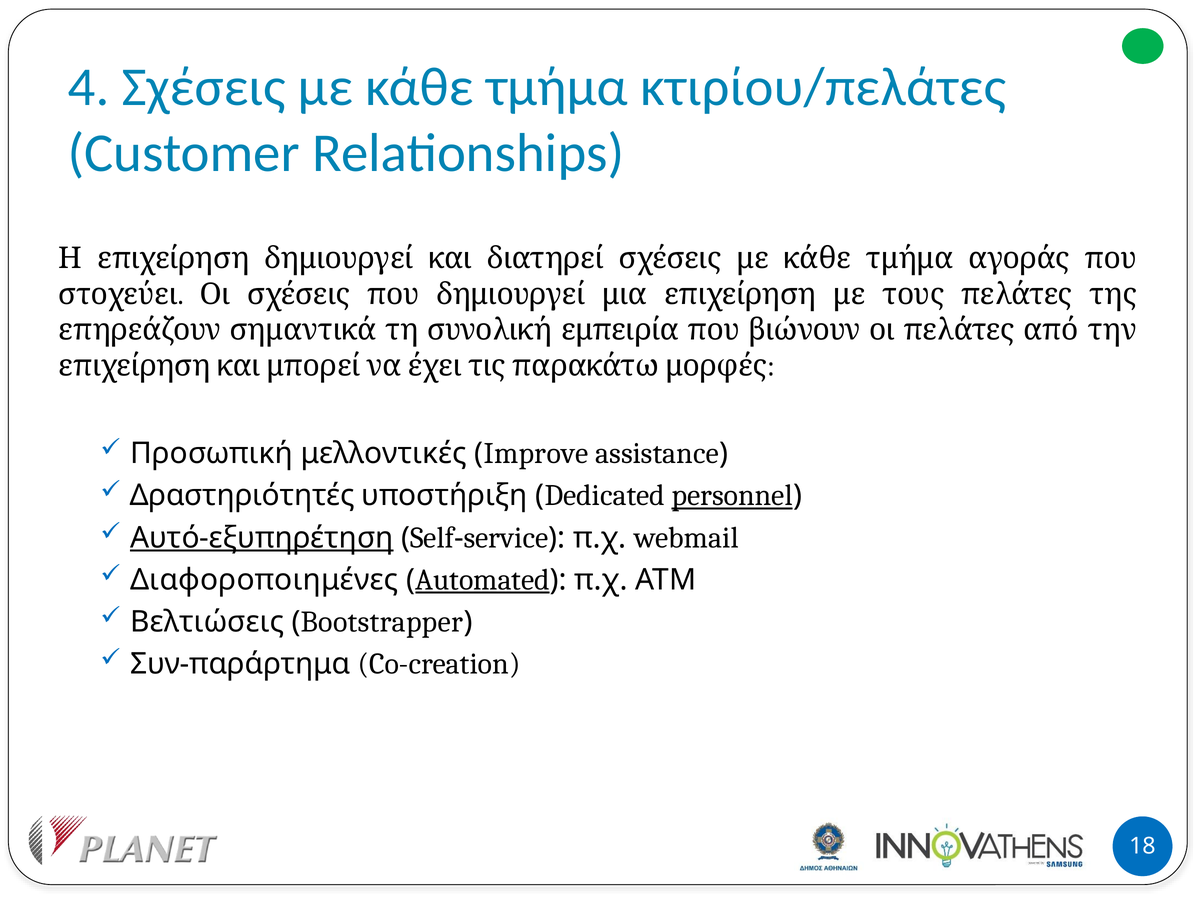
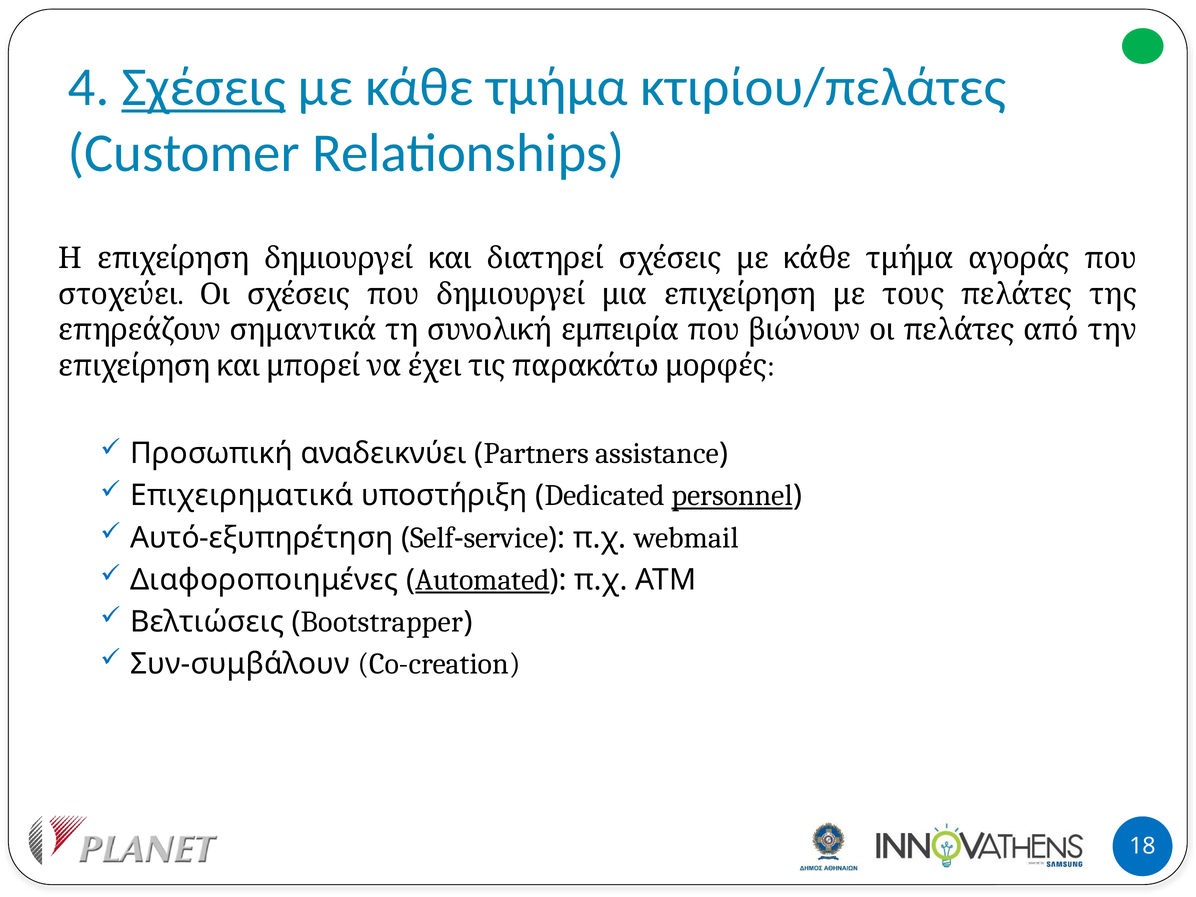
Σχέσεις at (204, 87) underline: none -> present
μελλοντικές: μελλοντικές -> αναδεικνύει
Improve: Improve -> Partners
Δραστηριότητές: Δραστηριότητές -> Επιχειρηματικά
Αυτό-εξυπηρέτηση underline: present -> none
Συν-παράρτημα: Συν-παράρτημα -> Συν-συμβάλουν
